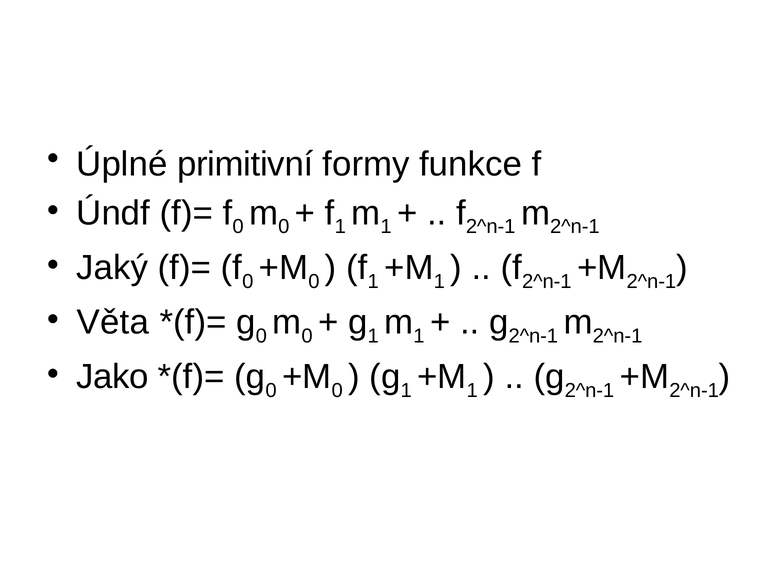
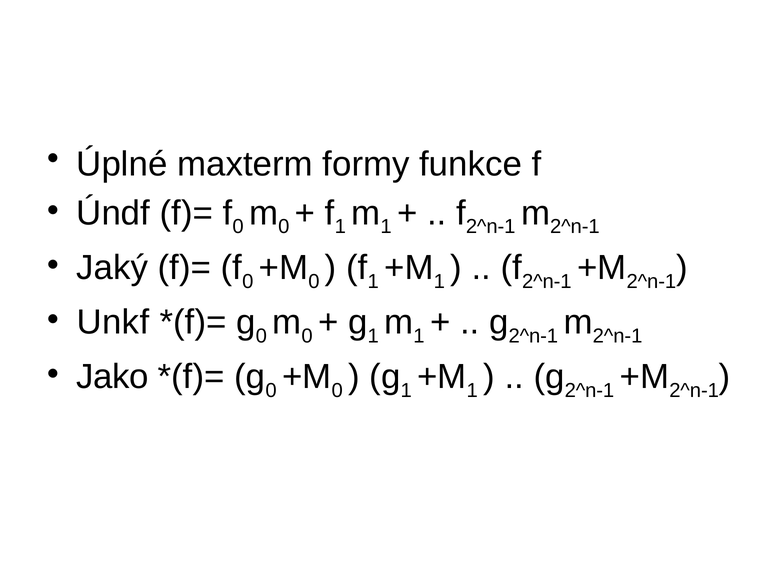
primitivní: primitivní -> maxterm
Věta: Věta -> Unkf
